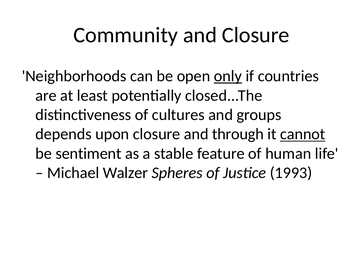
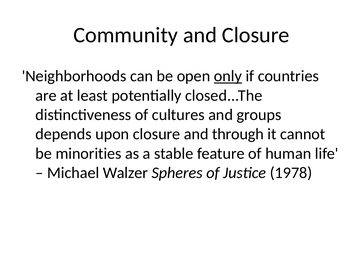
cannot underline: present -> none
sentiment: sentiment -> minorities
1993: 1993 -> 1978
